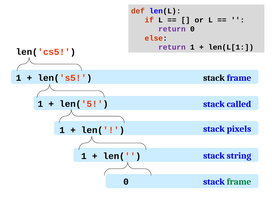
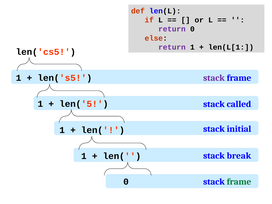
stack at (214, 78) colour: black -> purple
pixels: pixels -> initial
string: string -> break
